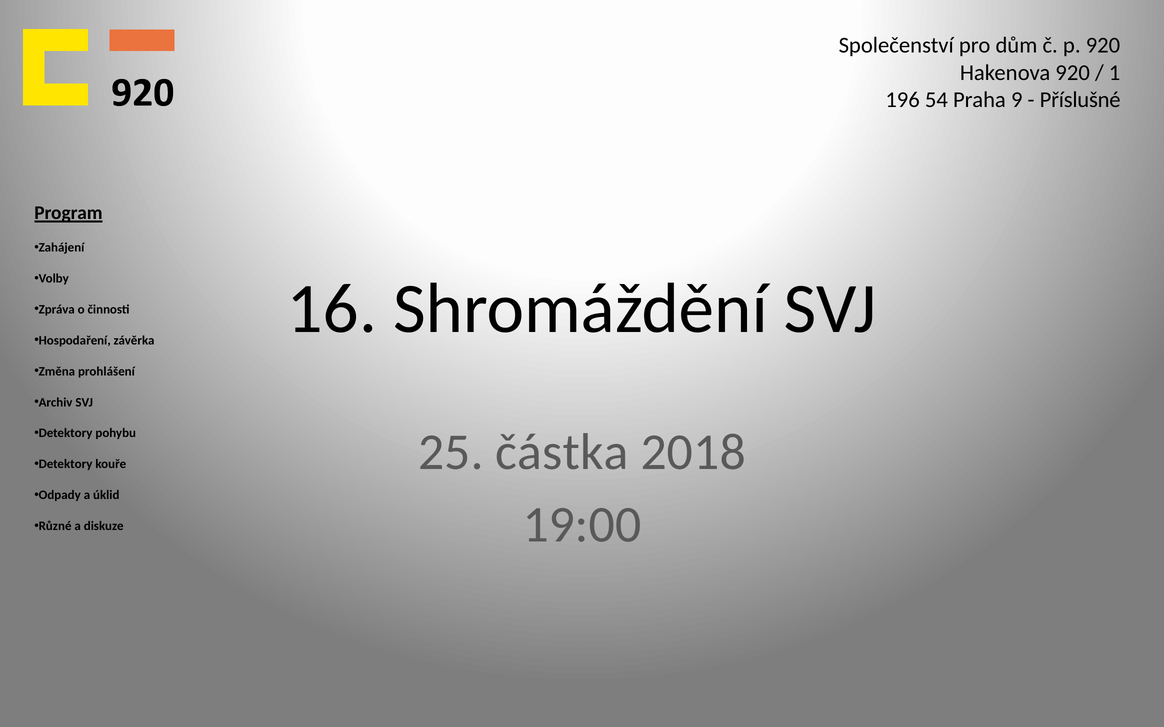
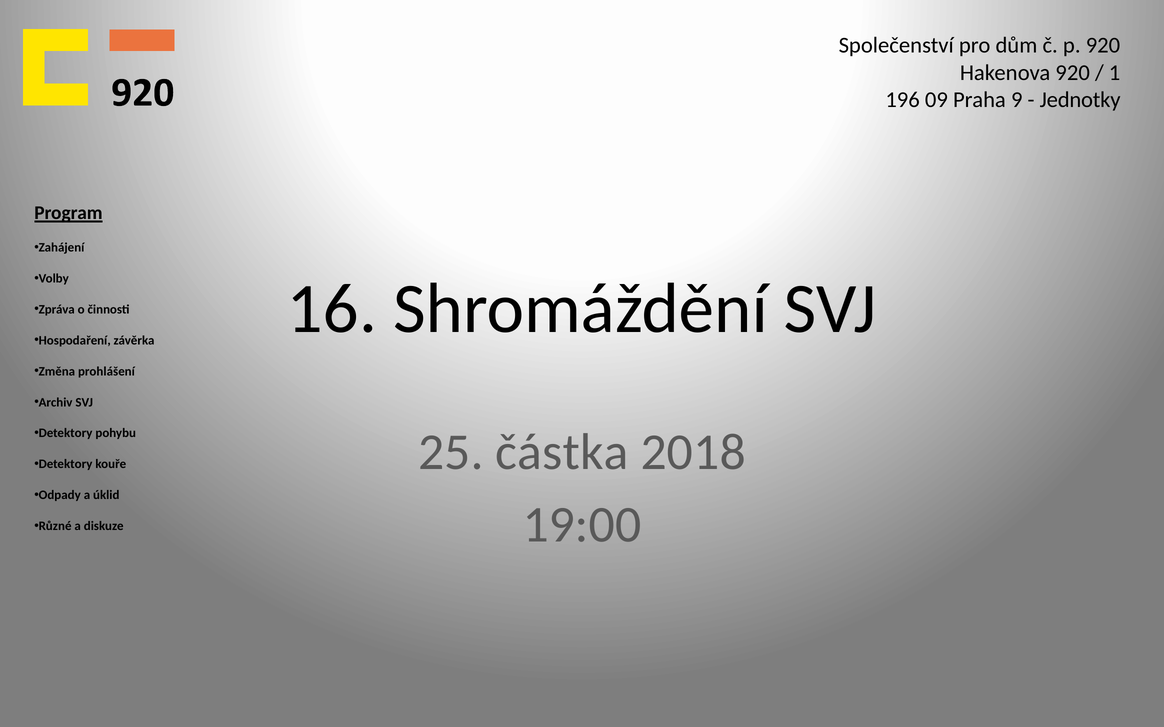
54: 54 -> 09
Příslušné: Příslušné -> Jednotky
